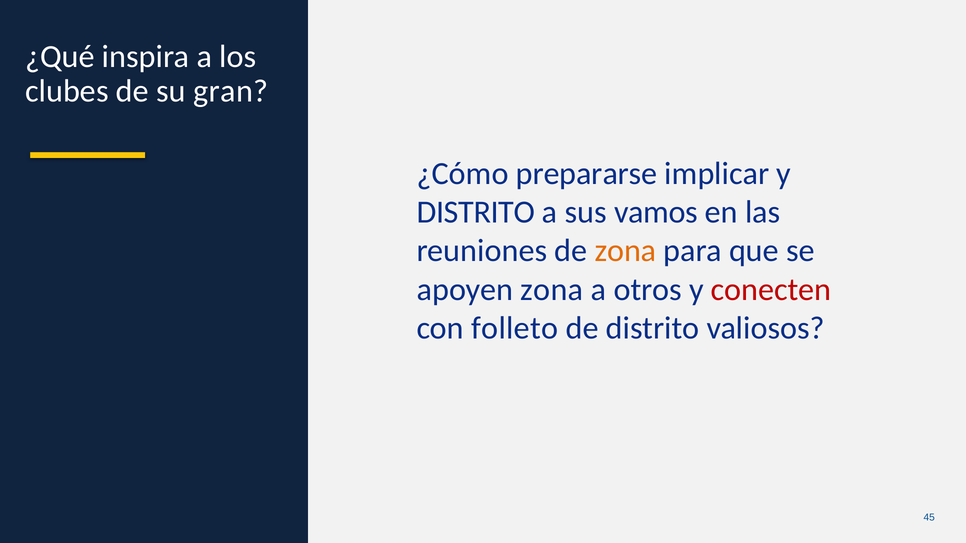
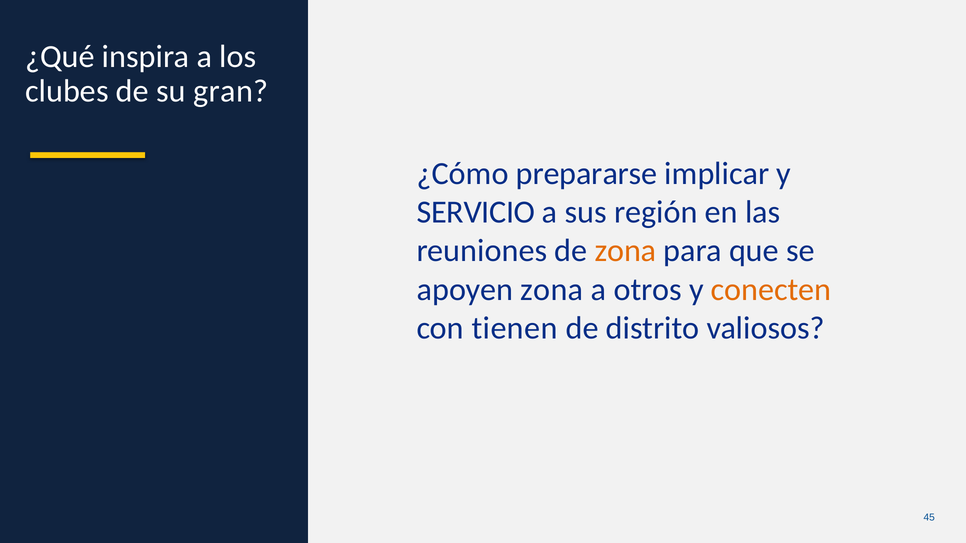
DISTRITO at (476, 212): DISTRITO -> SERVICIO
vamos: vamos -> región
conecten colour: red -> orange
folleto: folleto -> tienen
